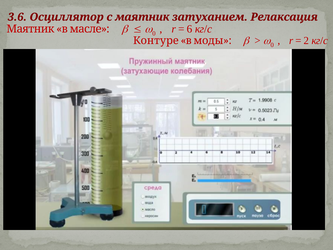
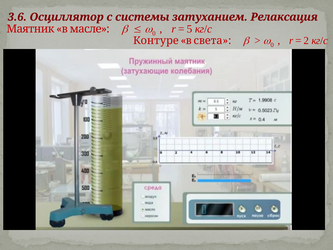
с маятник: маятник -> системы
6: 6 -> 5
моды: моды -> света
